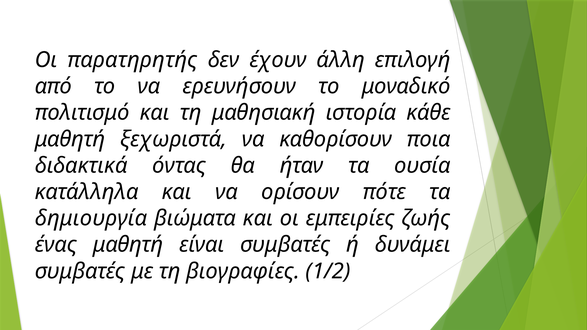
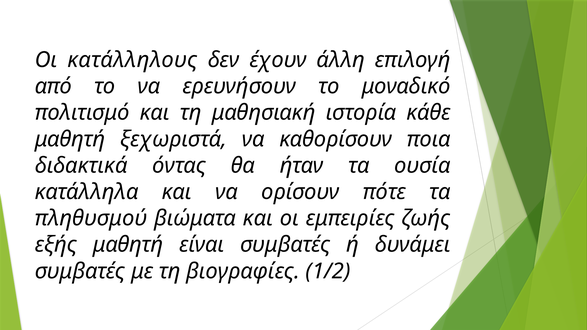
παρατηρητής: παρατηρητής -> κατάλληλους
δημιουργία: δημιουργία -> πληθυσμού
ένας: ένας -> εξής
